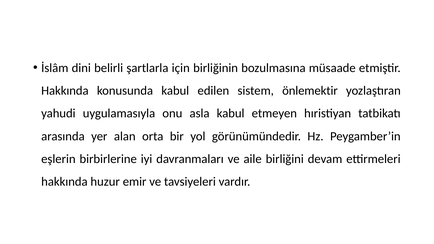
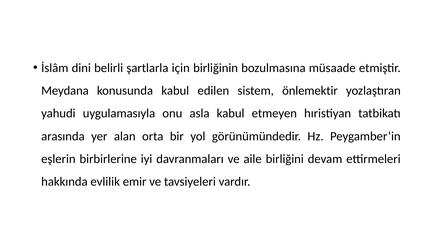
Hakkında at (65, 91): Hakkında -> Meydana
huzur: huzur -> evlilik
